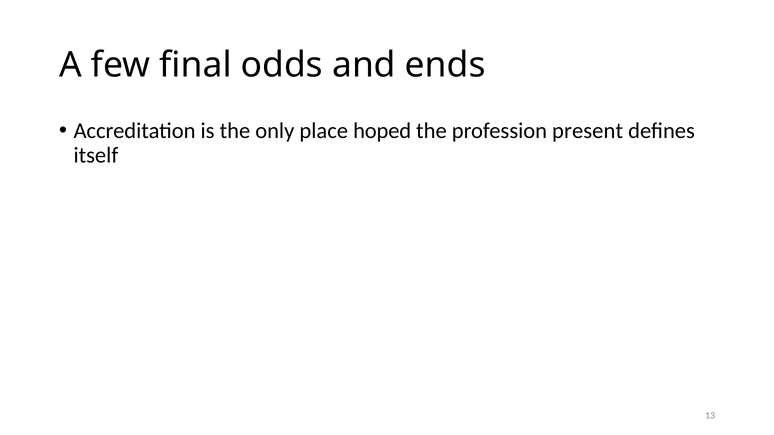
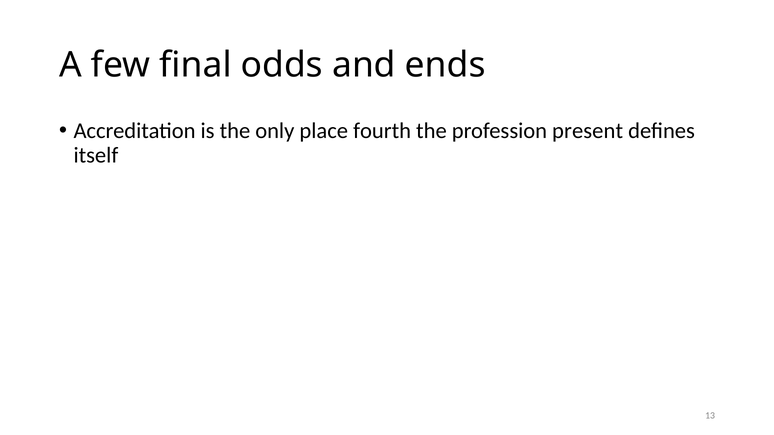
hoped: hoped -> fourth
